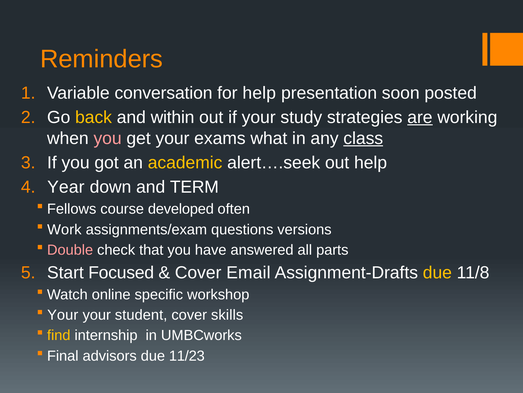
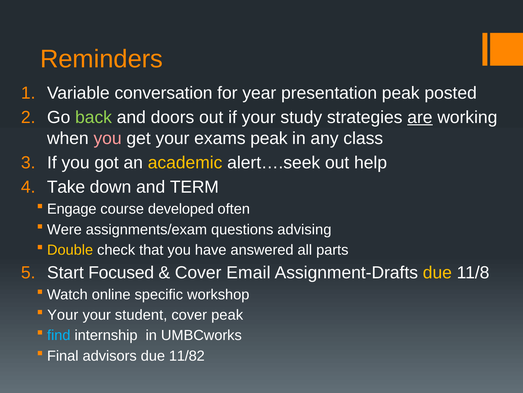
for help: help -> year
presentation soon: soon -> peak
back colour: yellow -> light green
within: within -> doors
exams what: what -> peak
class underline: present -> none
Year: Year -> Take
Fellows: Fellows -> Engage
Work: Work -> Were
versions: versions -> advising
Double colour: pink -> yellow
cover skills: skills -> peak
find colour: yellow -> light blue
11/23: 11/23 -> 11/82
